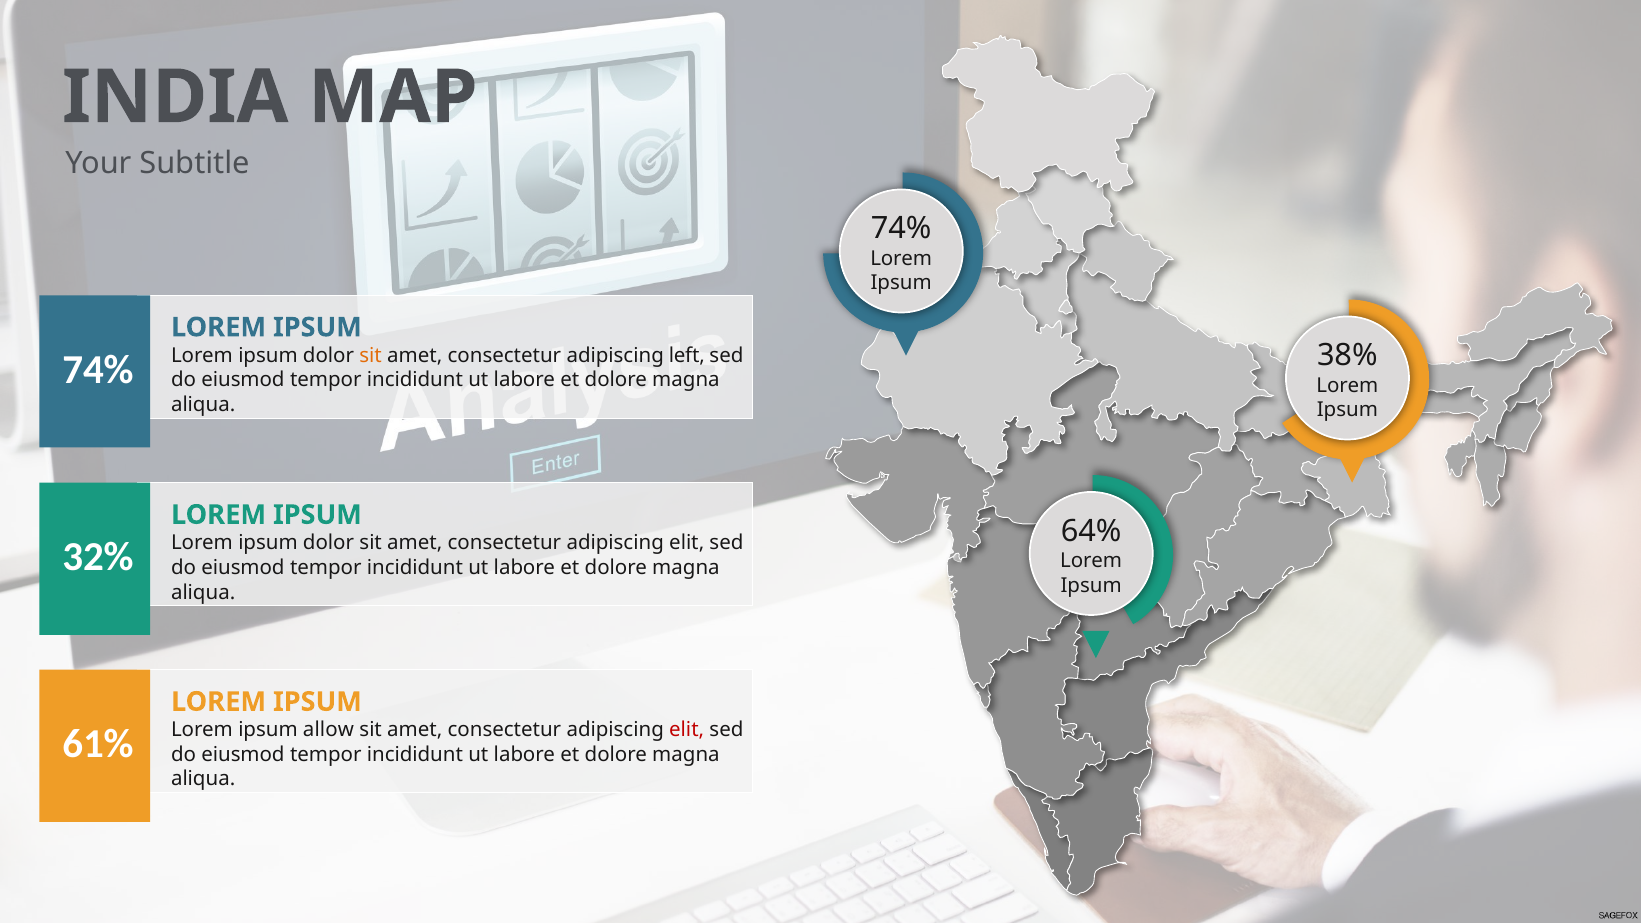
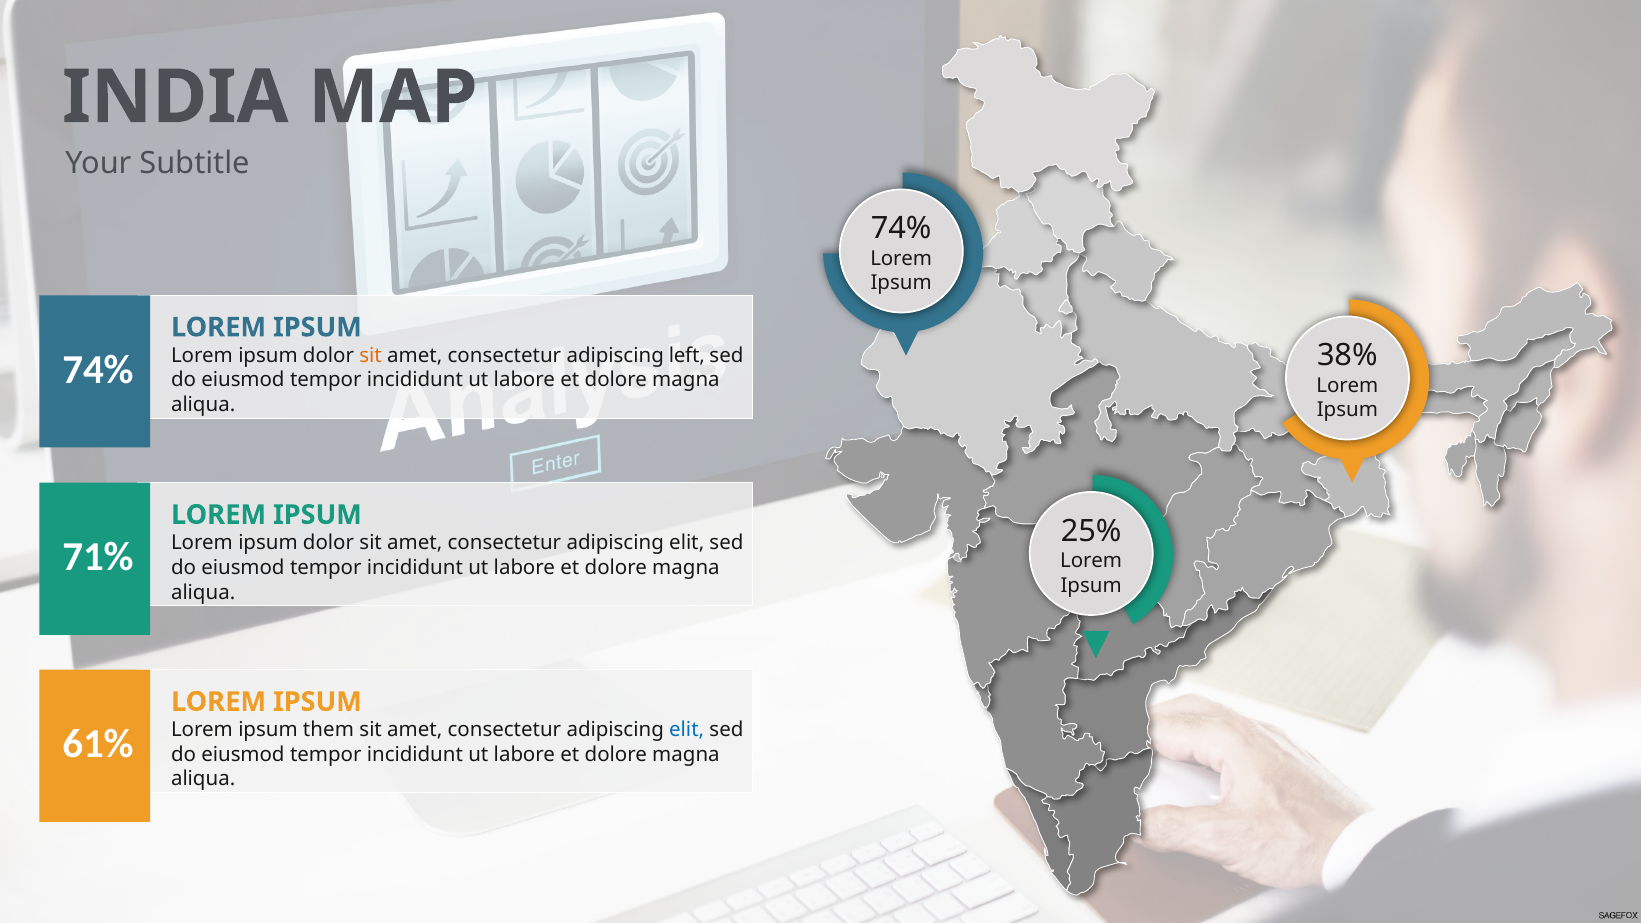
64%: 64% -> 25%
32%: 32% -> 71%
allow: allow -> them
elit at (687, 730) colour: red -> blue
